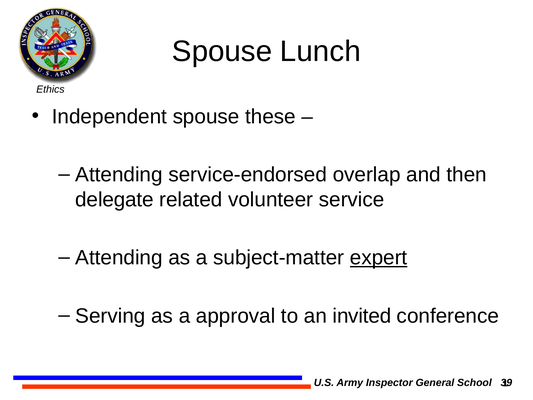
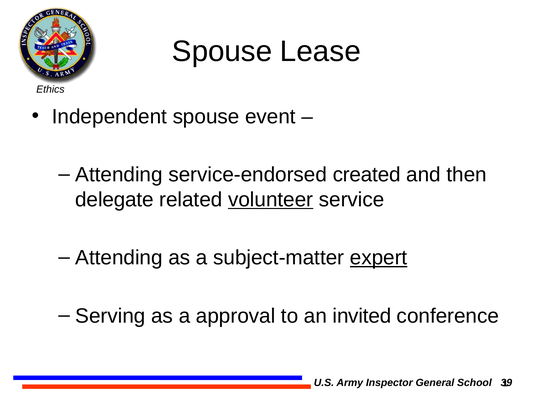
Lunch: Lunch -> Lease
these: these -> event
overlap: overlap -> created
volunteer underline: none -> present
